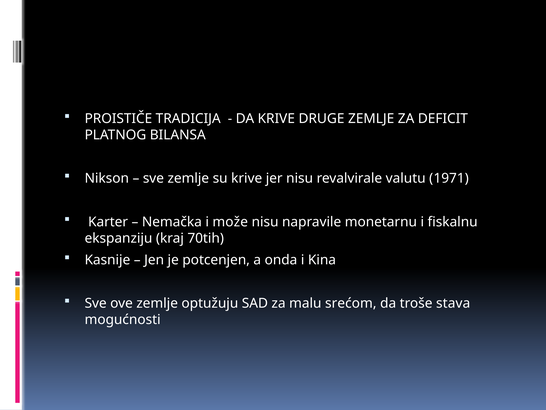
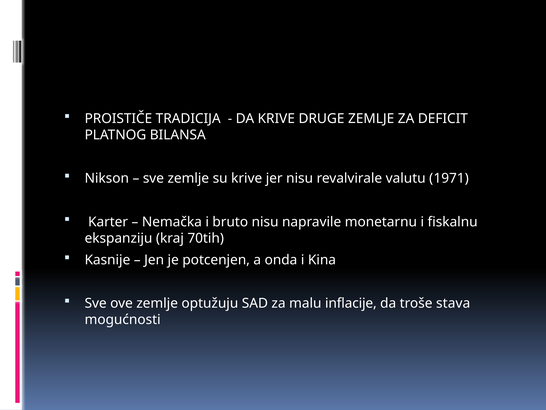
može: može -> bruto
srećom: srećom -> inflacije
